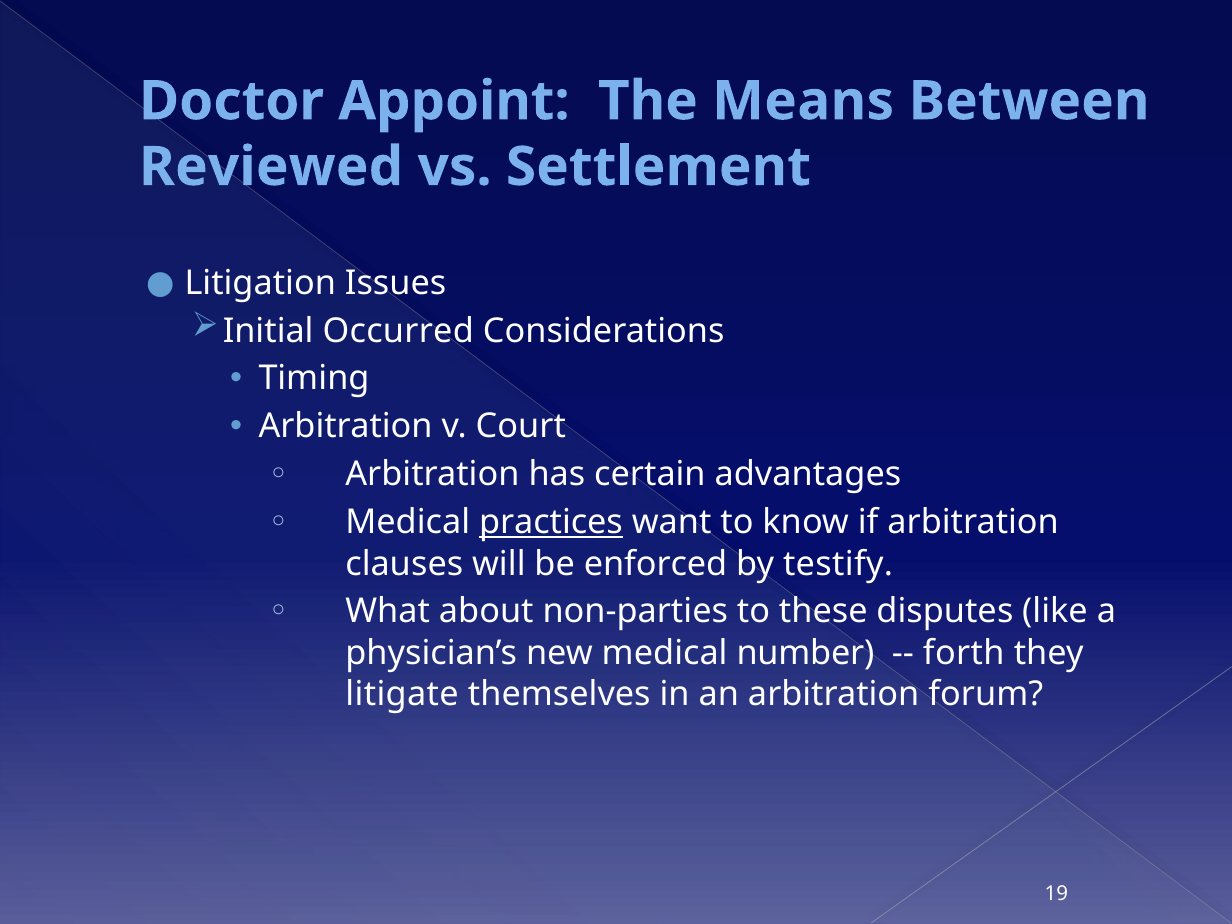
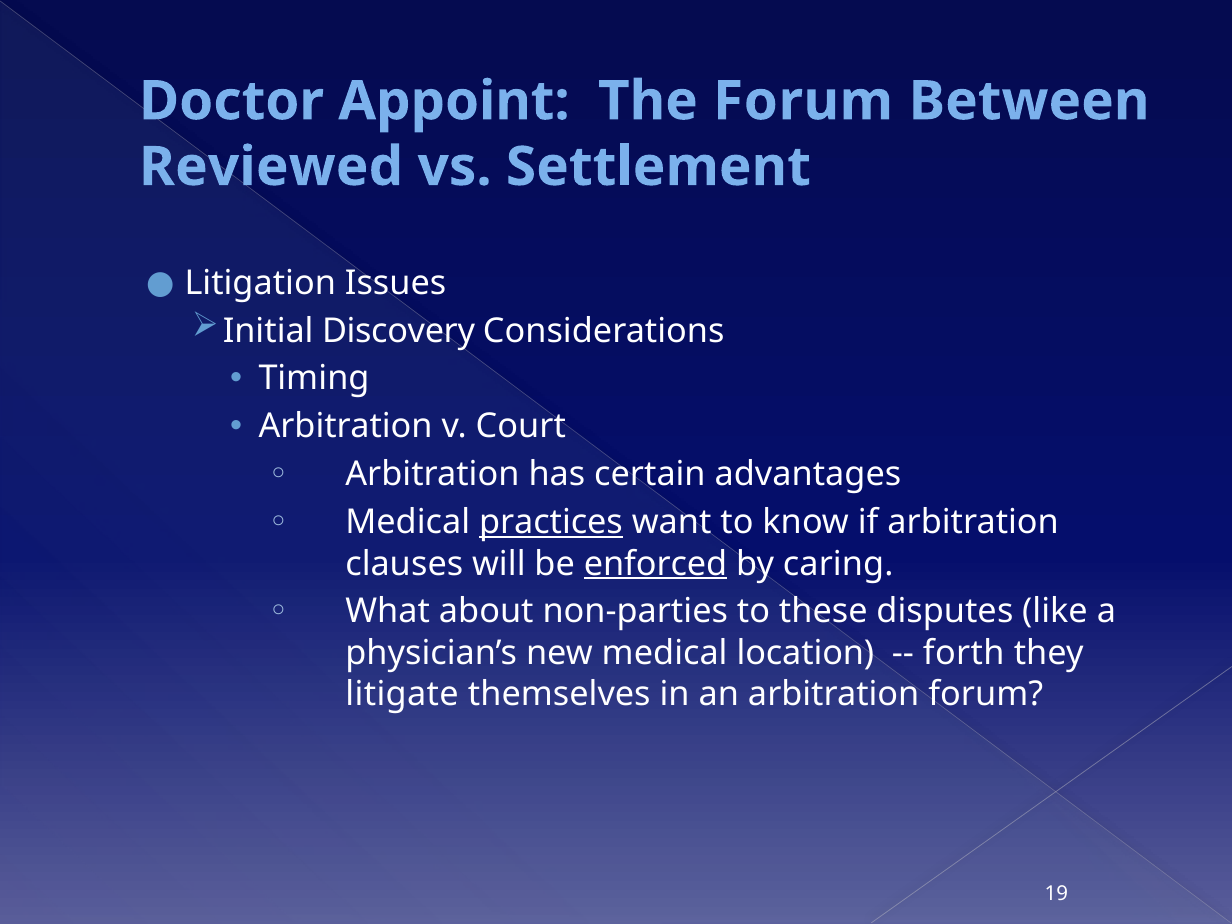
The Means: Means -> Forum
Occurred: Occurred -> Discovery
enforced underline: none -> present
testify: testify -> caring
number: number -> location
